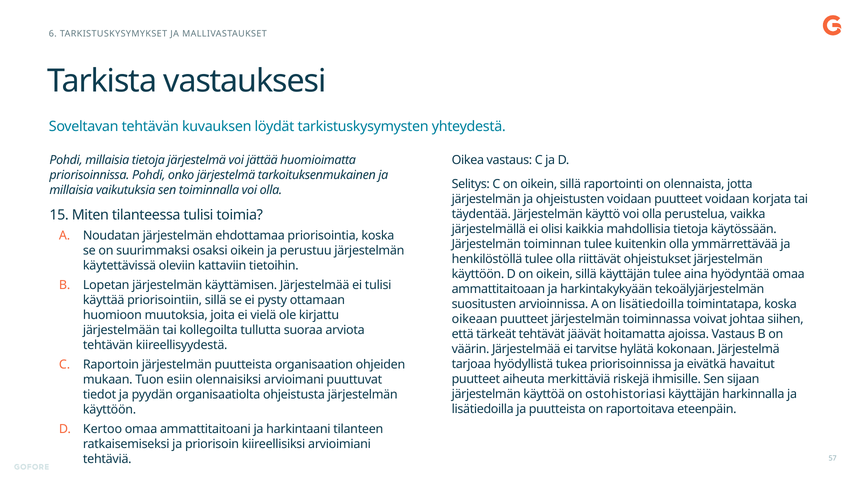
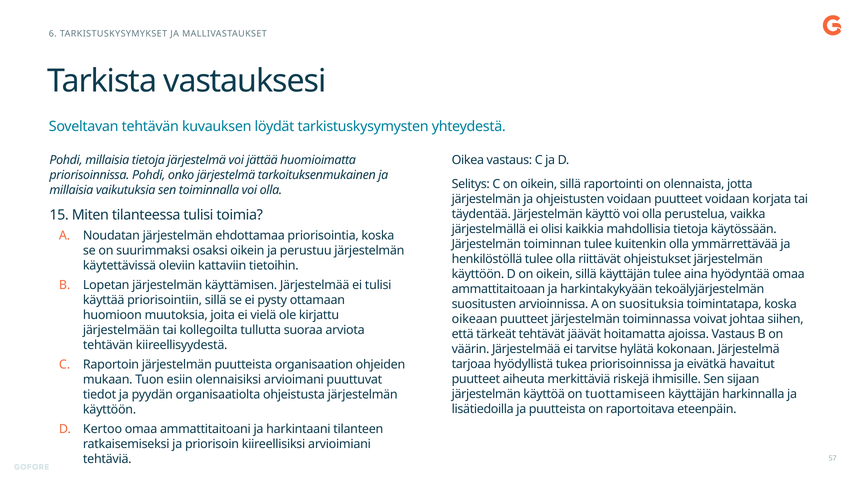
on lisätiedoilla: lisätiedoilla -> suosituksia
ostohistoriasi: ostohistoriasi -> tuottamiseen
